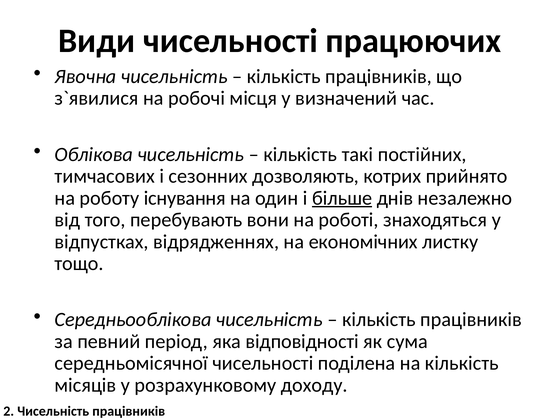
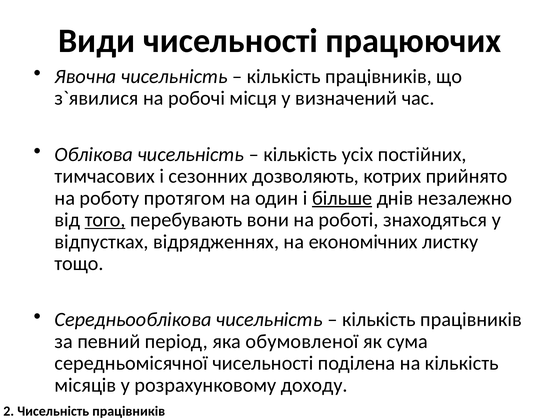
такі: такі -> усіх
існування: існування -> протягом
того underline: none -> present
відповідності: відповідності -> обумовленої
